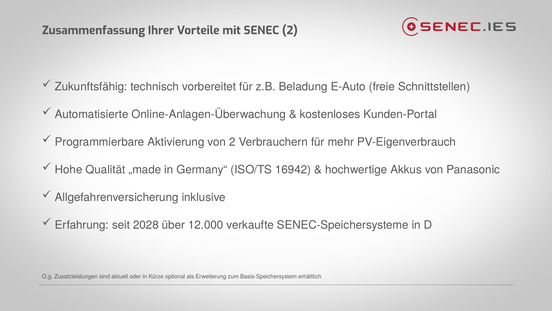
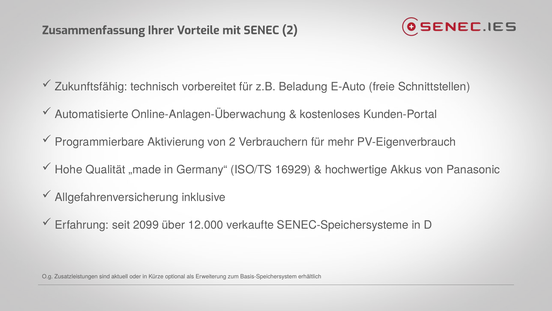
16942: 16942 -> 16929
2028: 2028 -> 2099
